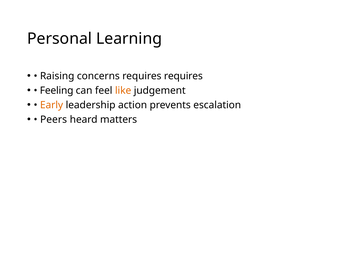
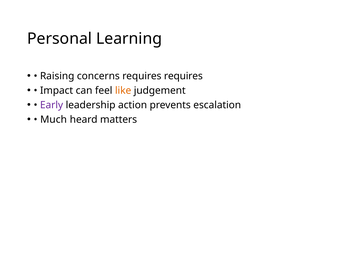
Feeling: Feeling -> Impact
Early colour: orange -> purple
Peers: Peers -> Much
